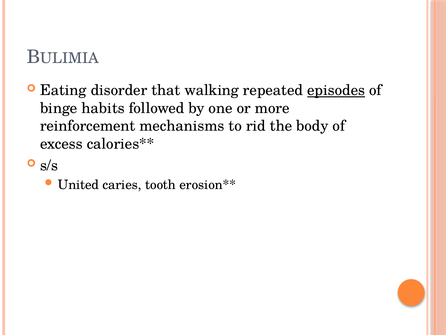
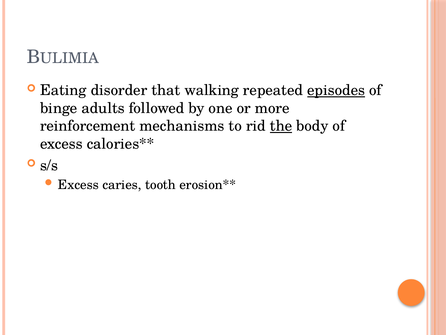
habits: habits -> adults
the underline: none -> present
United at (78, 184): United -> Excess
